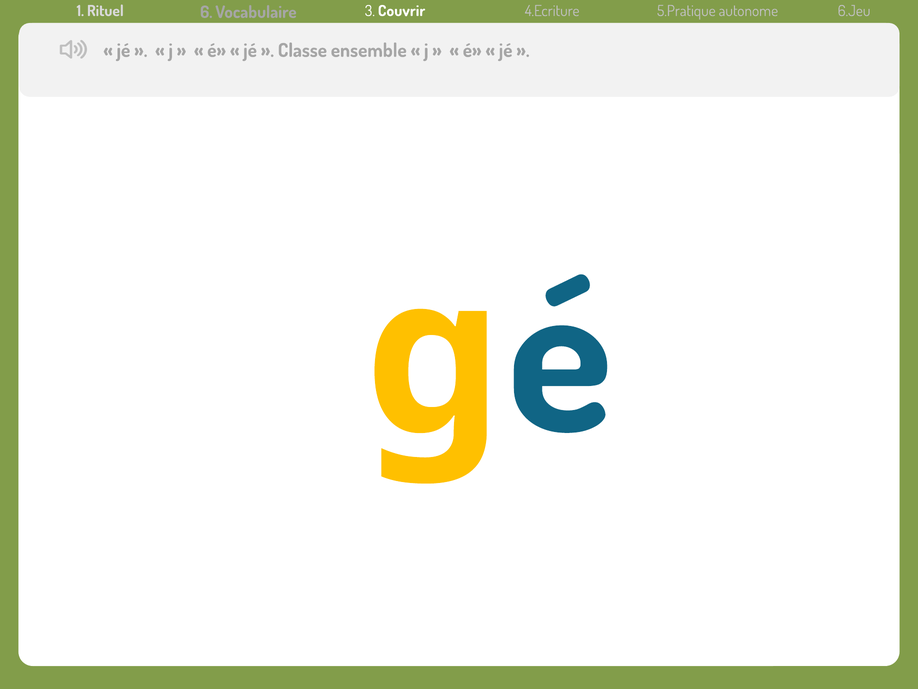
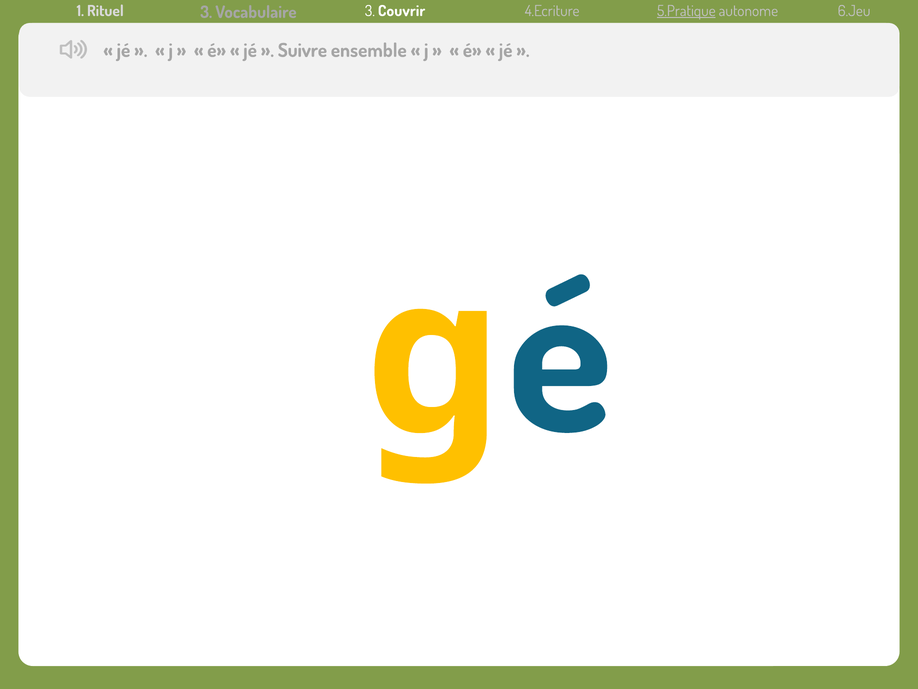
Rituel 6: 6 -> 3
5.Pratique underline: none -> present
Classe: Classe -> Suivre
